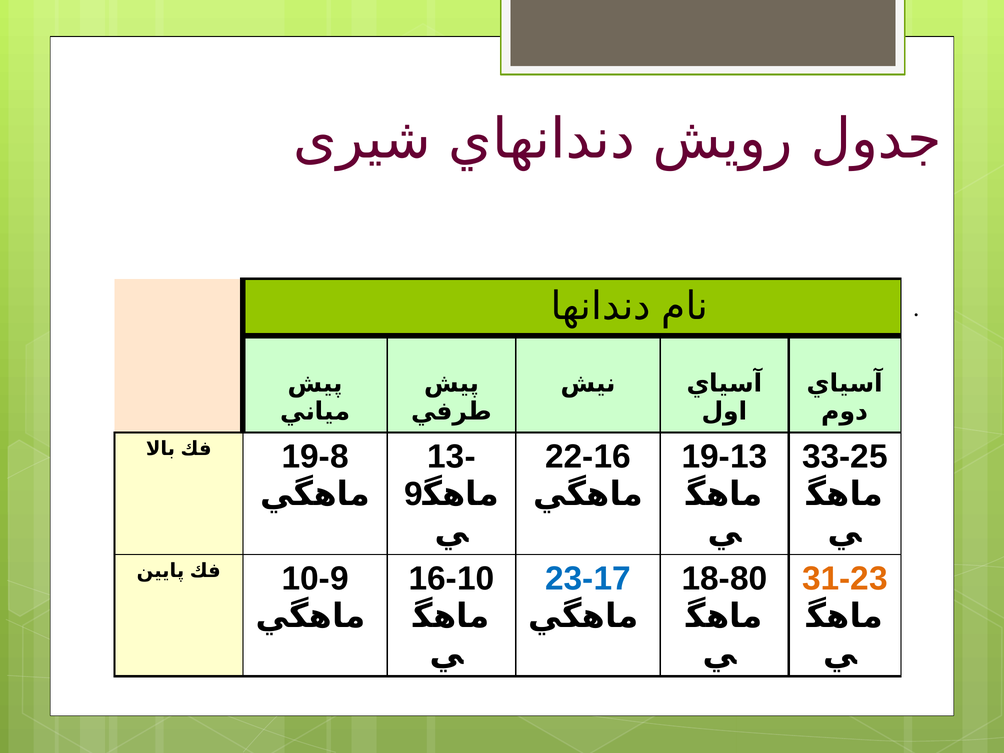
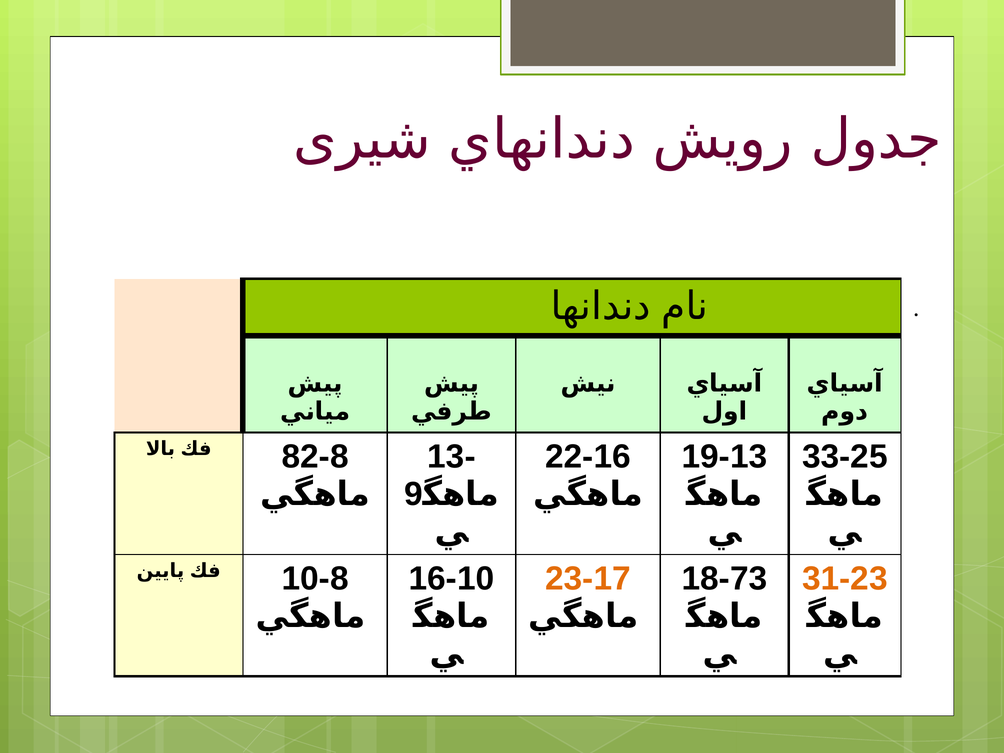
19-8: 19-8 -> 82-8
10-9: 10-9 -> 10-8
23-17 colour: blue -> orange
18-80: 18-80 -> 18-73
